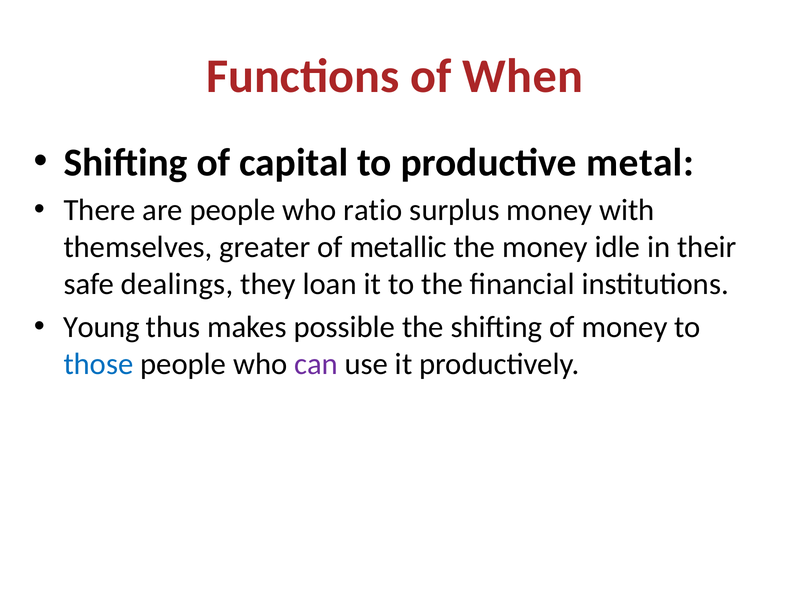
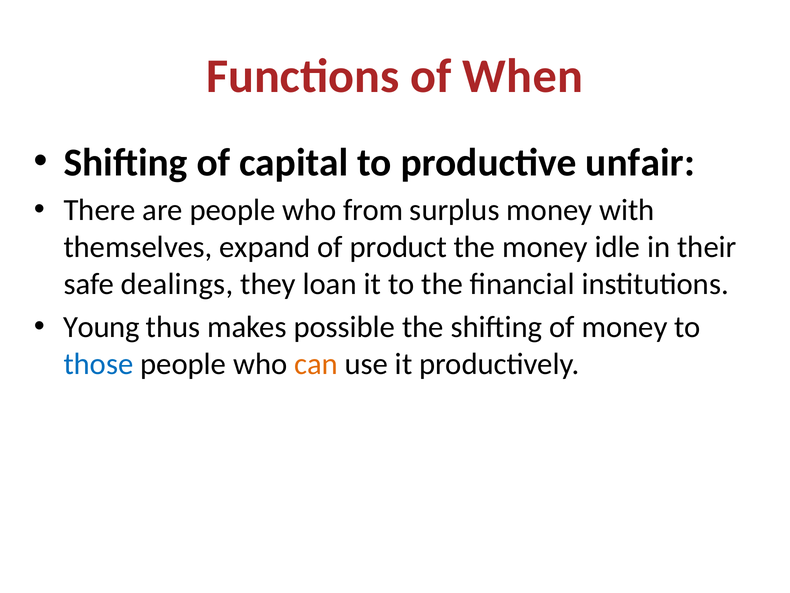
metal: metal -> unfair
ratio: ratio -> from
greater: greater -> expand
metallic: metallic -> product
can colour: purple -> orange
